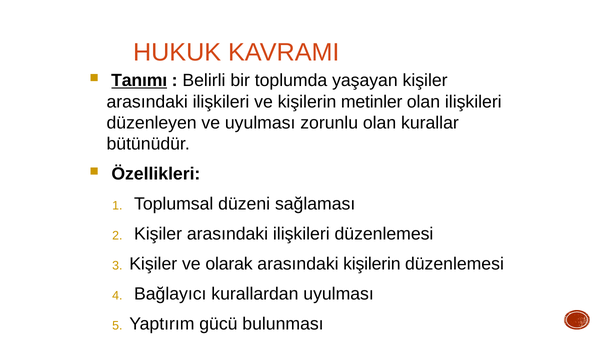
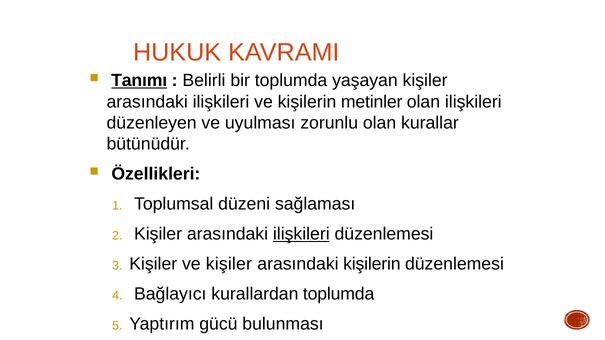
ilişkileri at (301, 234) underline: none -> present
ve olarak: olarak -> kişiler
kurallardan uyulması: uyulması -> toplumda
